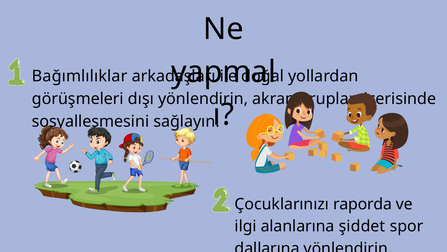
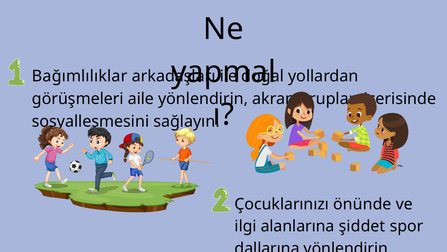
dışı: dışı -> aile
raporda: raporda -> önünde
